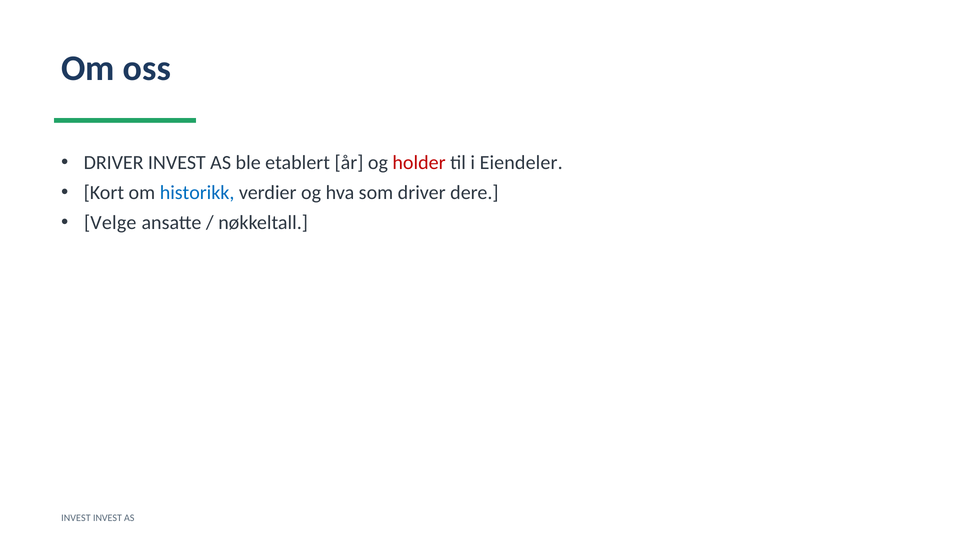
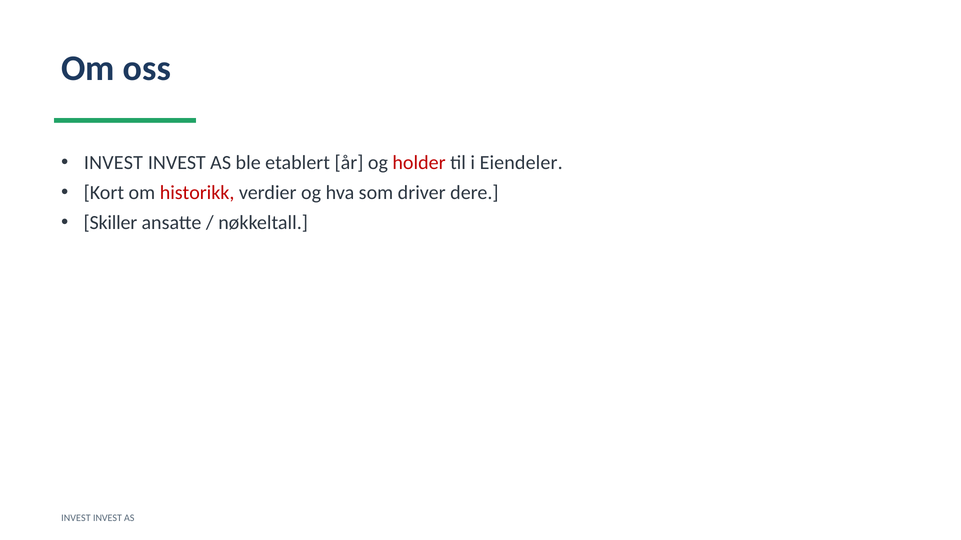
DRIVER at (114, 163): DRIVER -> INVEST
historikk colour: blue -> red
Velge: Velge -> Skiller
